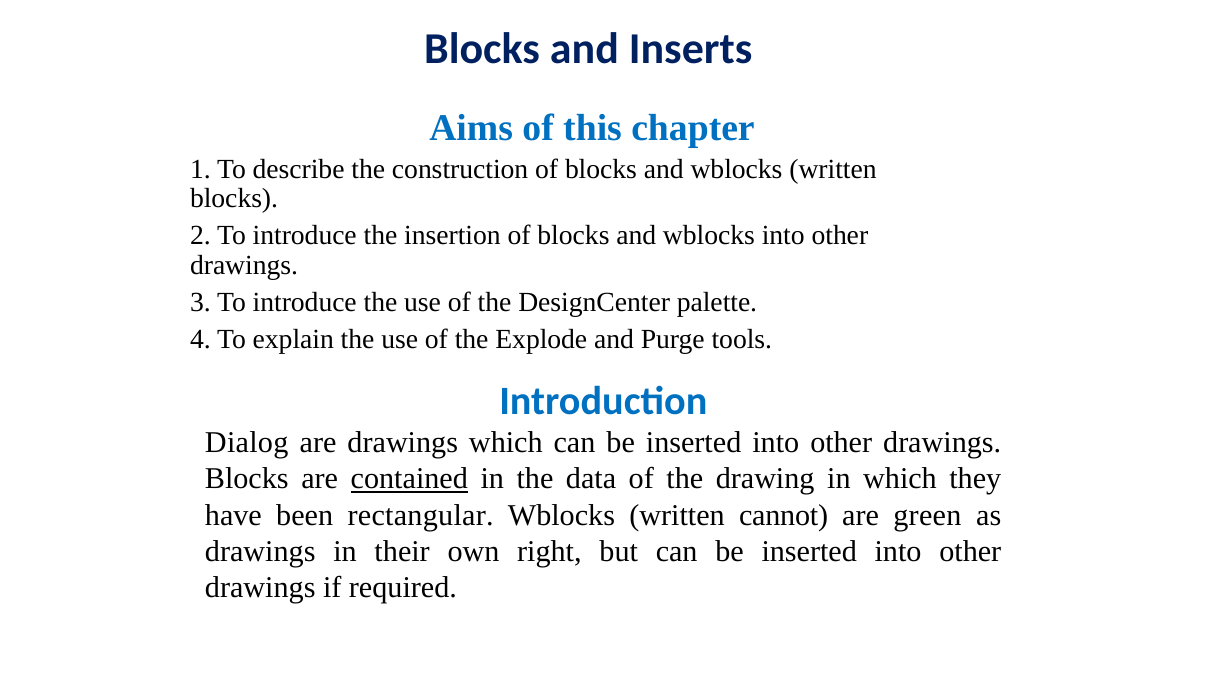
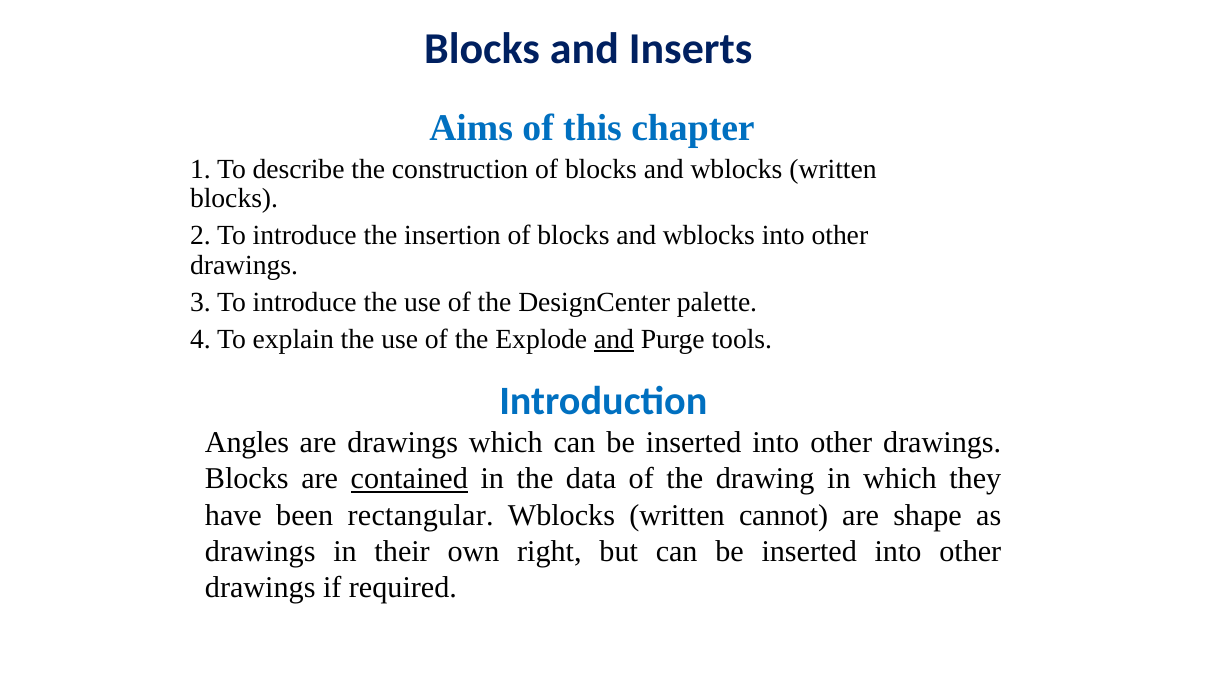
and at (614, 339) underline: none -> present
Dialog: Dialog -> Angles
green: green -> shape
